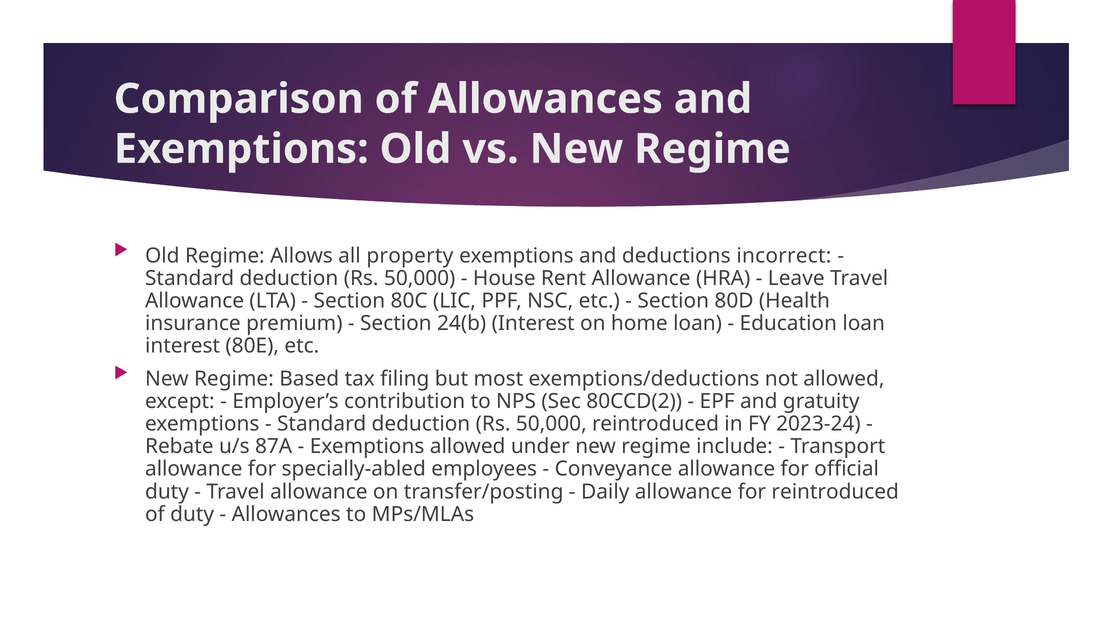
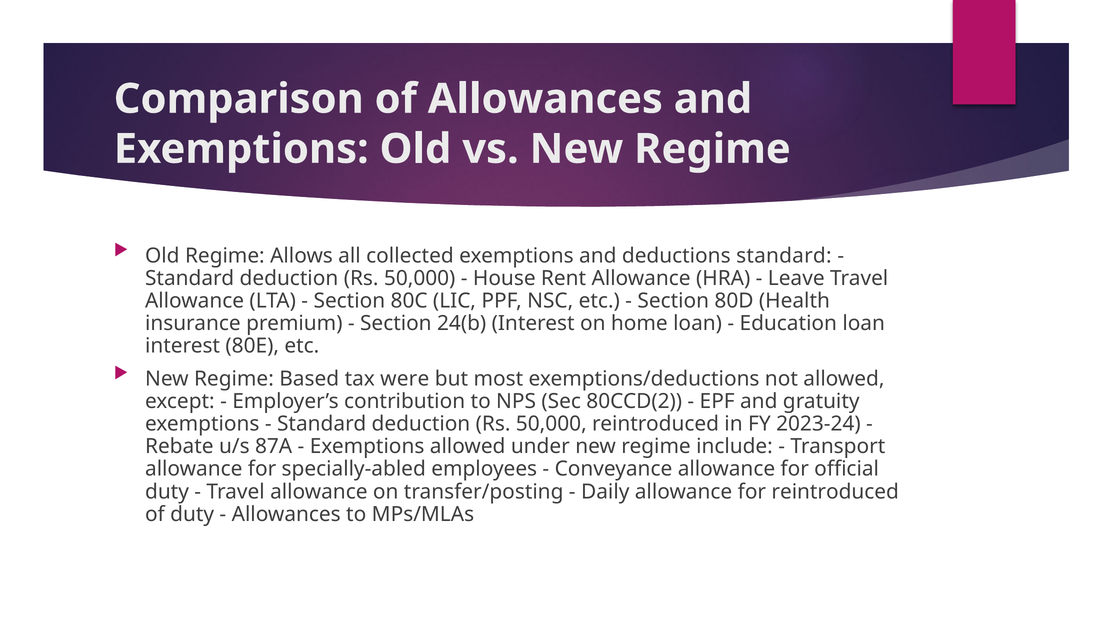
property: property -> collected
deductions incorrect: incorrect -> standard
filing: filing -> were
